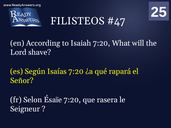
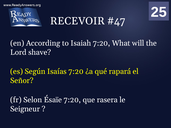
FILISTEOS: FILISTEOS -> RECEVOIR
